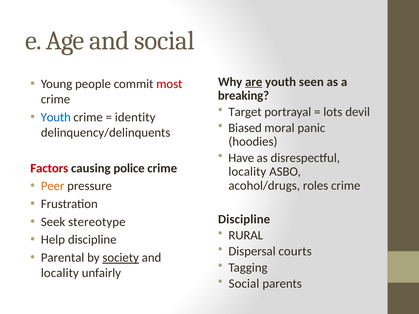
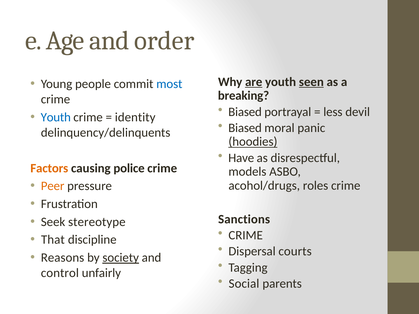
and social: social -> order
seen underline: none -> present
most colour: red -> blue
Target at (245, 112): Target -> Biased
lots: lots -> less
hoodies underline: none -> present
Factors colour: red -> orange
locality at (247, 172): locality -> models
Discipline at (244, 219): Discipline -> Sanctions
RURAL at (246, 236): RURAL -> CRIME
Help: Help -> That
Parental: Parental -> Reasons
locality at (60, 273): locality -> control
